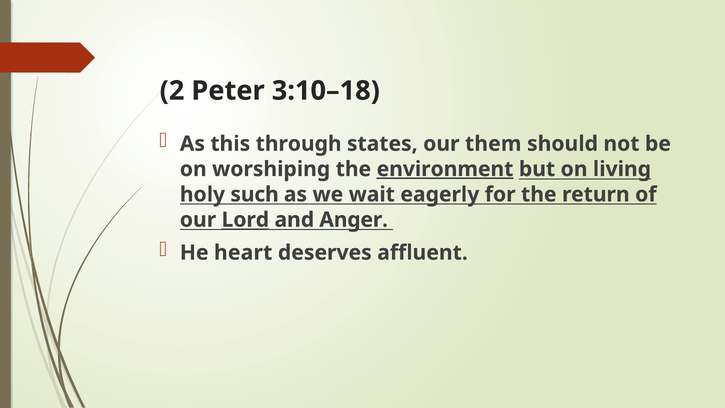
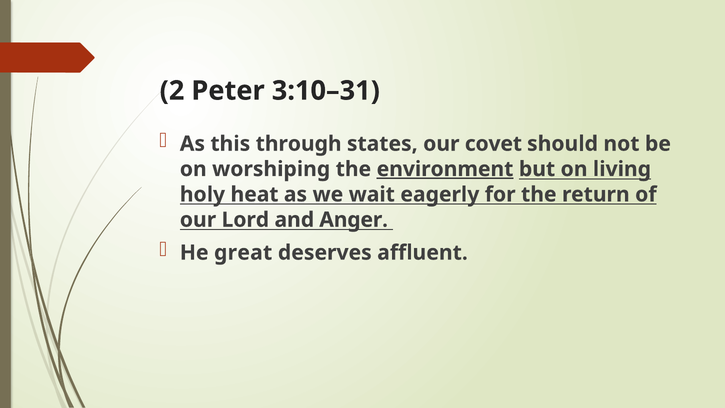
3:10–18: 3:10–18 -> 3:10–31
them: them -> covet
such: such -> heat
Lord underline: present -> none
heart: heart -> great
